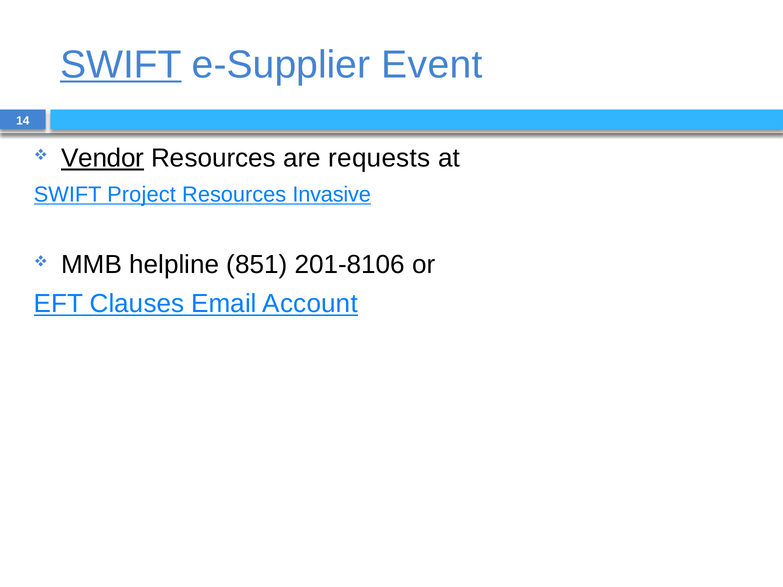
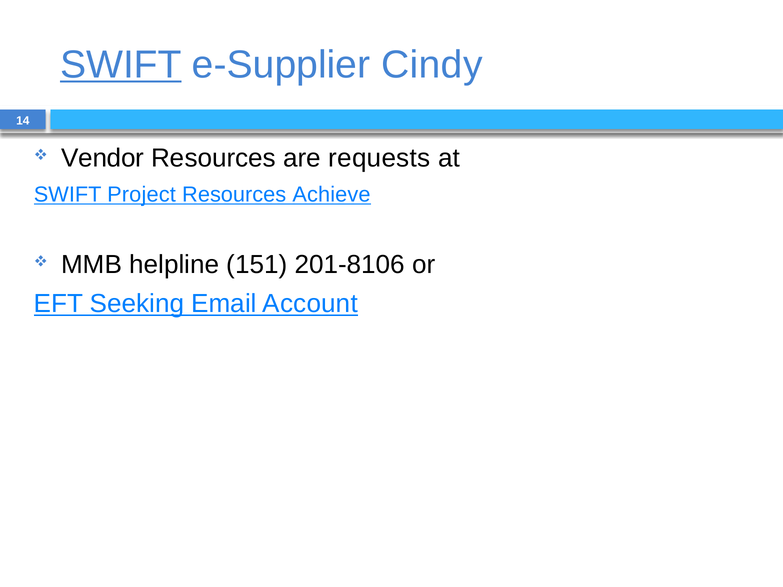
Event: Event -> Cindy
Vendor underline: present -> none
Invasive: Invasive -> Achieve
851: 851 -> 151
Clauses: Clauses -> Seeking
